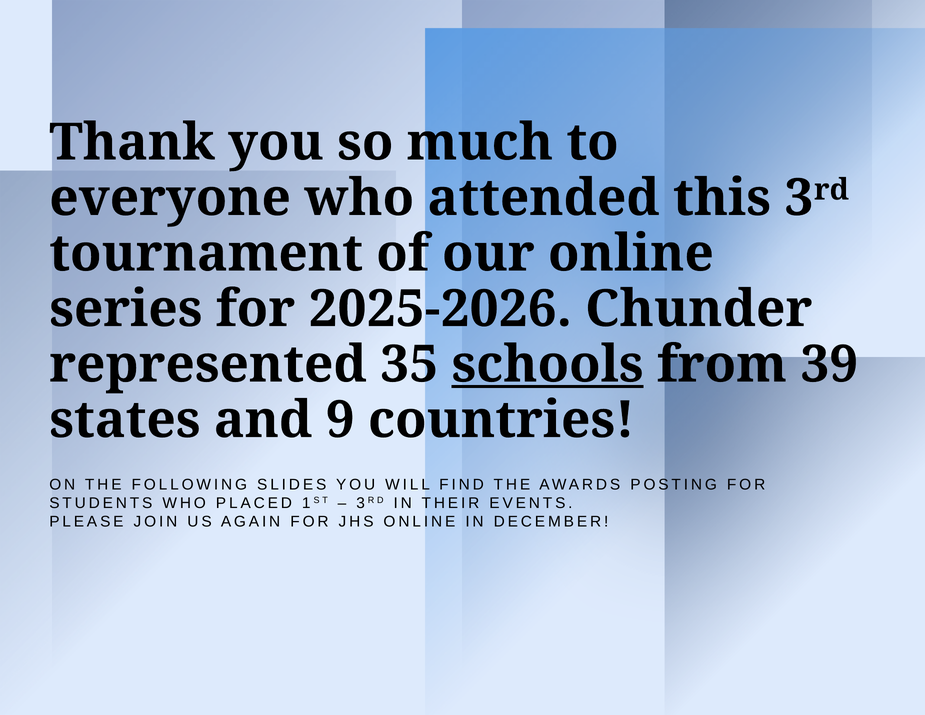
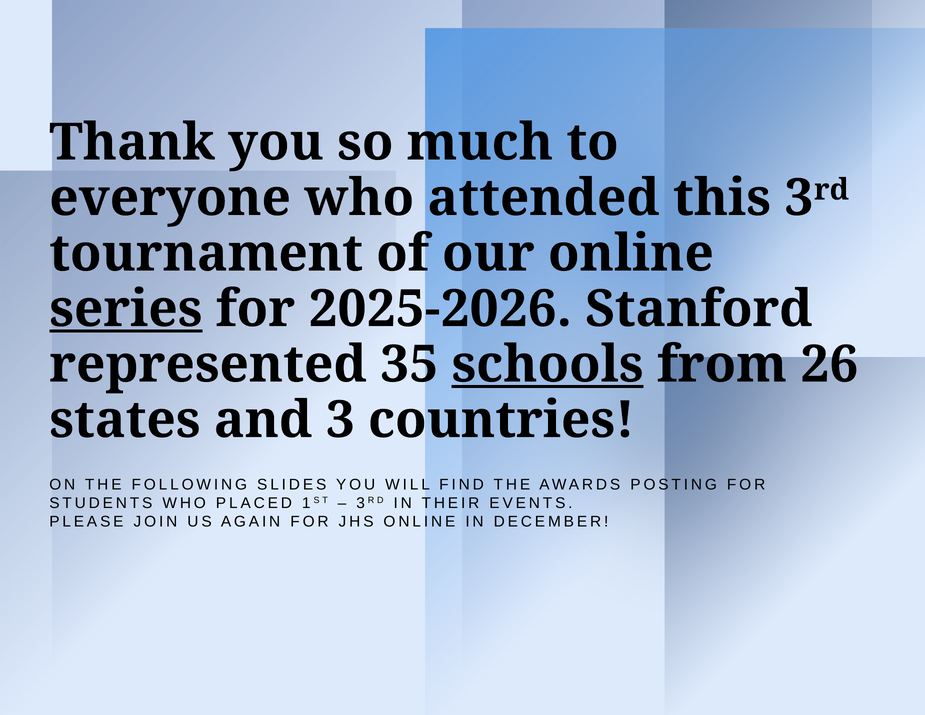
series underline: none -> present
Chunder: Chunder -> Stanford
39: 39 -> 26
9: 9 -> 3
